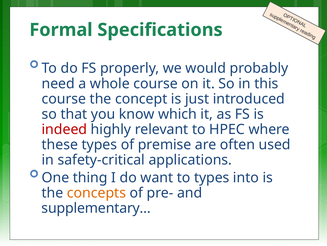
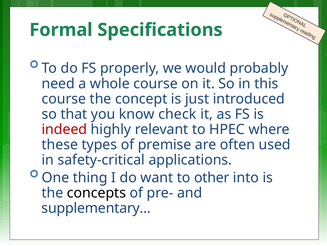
which: which -> check
to types: types -> other
concepts colour: orange -> black
